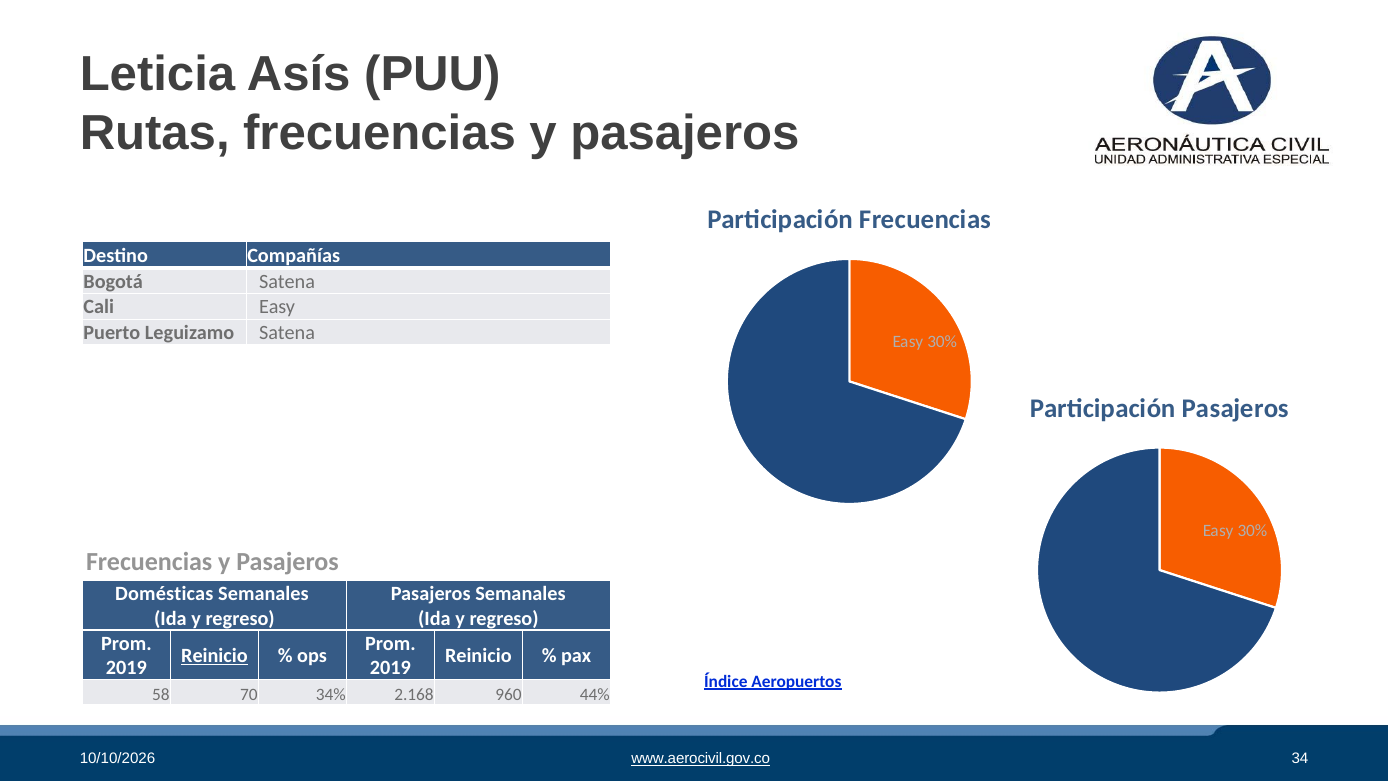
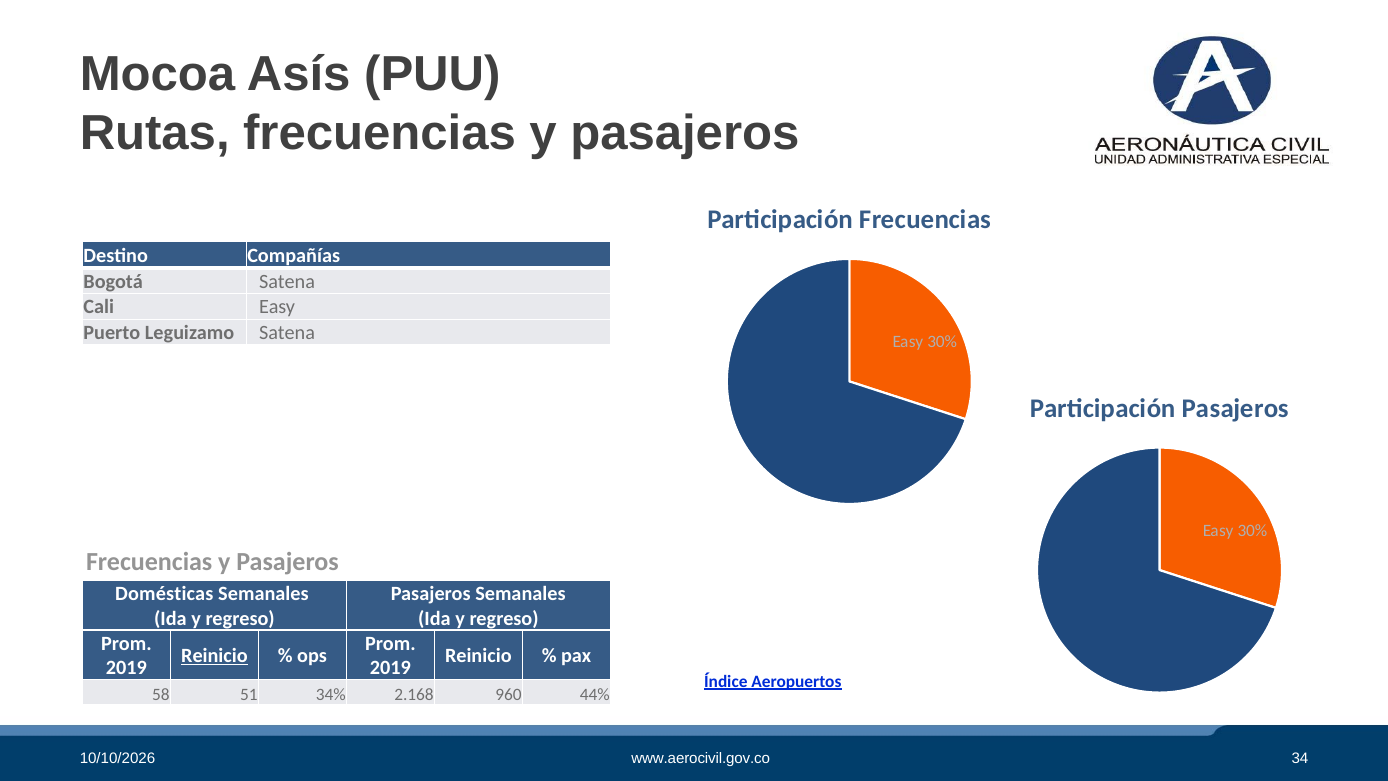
Leticia: Leticia -> Mocoa
70: 70 -> 51
www.aerocivil.gov.co underline: present -> none
